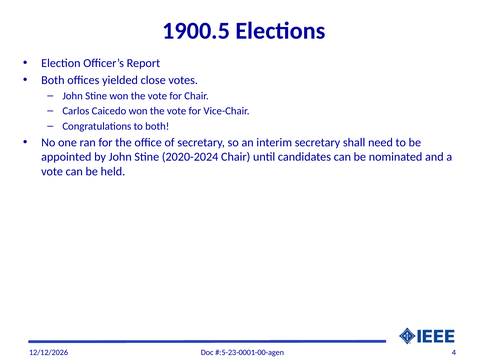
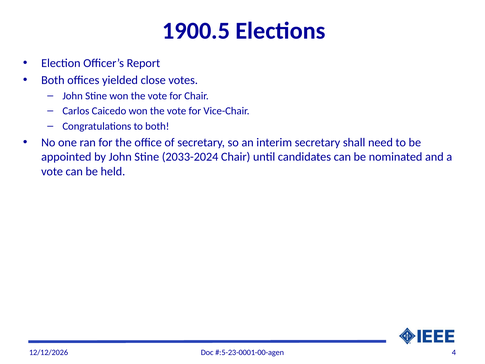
2020-2024: 2020-2024 -> 2033-2024
